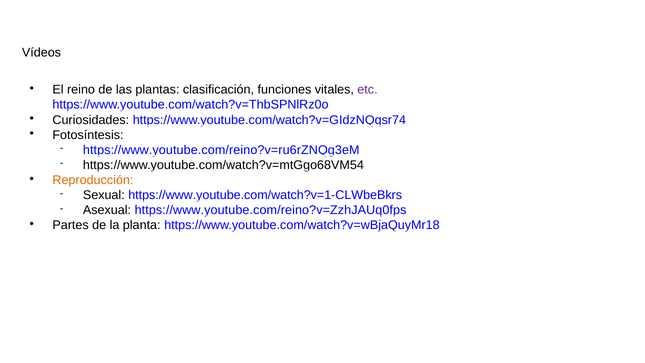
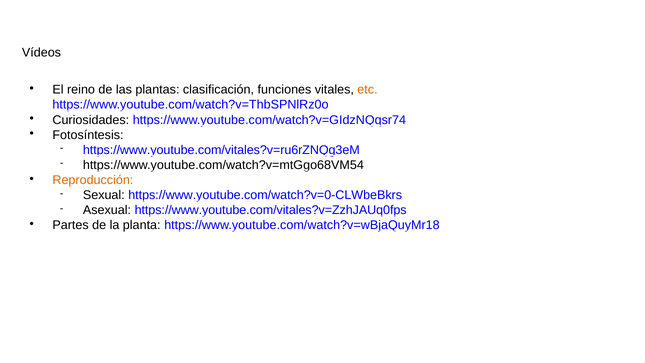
etc colour: purple -> orange
https://www.youtube.com/reino?v=ru6rZNQg3eM: https://www.youtube.com/reino?v=ru6rZNQg3eM -> https://www.youtube.com/vitales?v=ru6rZNQg3eM
https://www.youtube.com/watch?v=1-CLWbeBkrs: https://www.youtube.com/watch?v=1-CLWbeBkrs -> https://www.youtube.com/watch?v=0-CLWbeBkrs
https://www.youtube.com/reino?v=ZzhJAUq0fps: https://www.youtube.com/reino?v=ZzhJAUq0fps -> https://www.youtube.com/vitales?v=ZzhJAUq0fps
